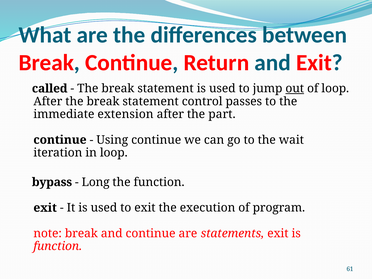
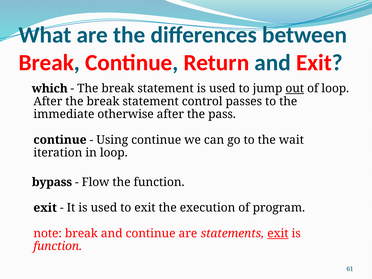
called: called -> which
extension: extension -> otherwise
part: part -> pass
Long: Long -> Flow
exit at (278, 233) underline: none -> present
